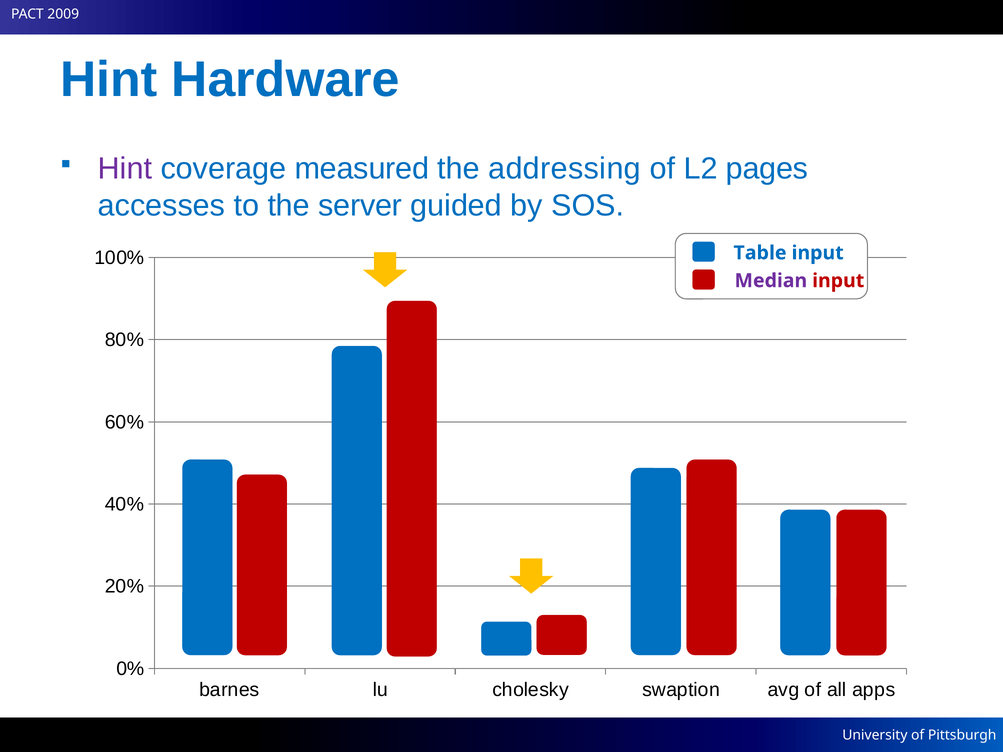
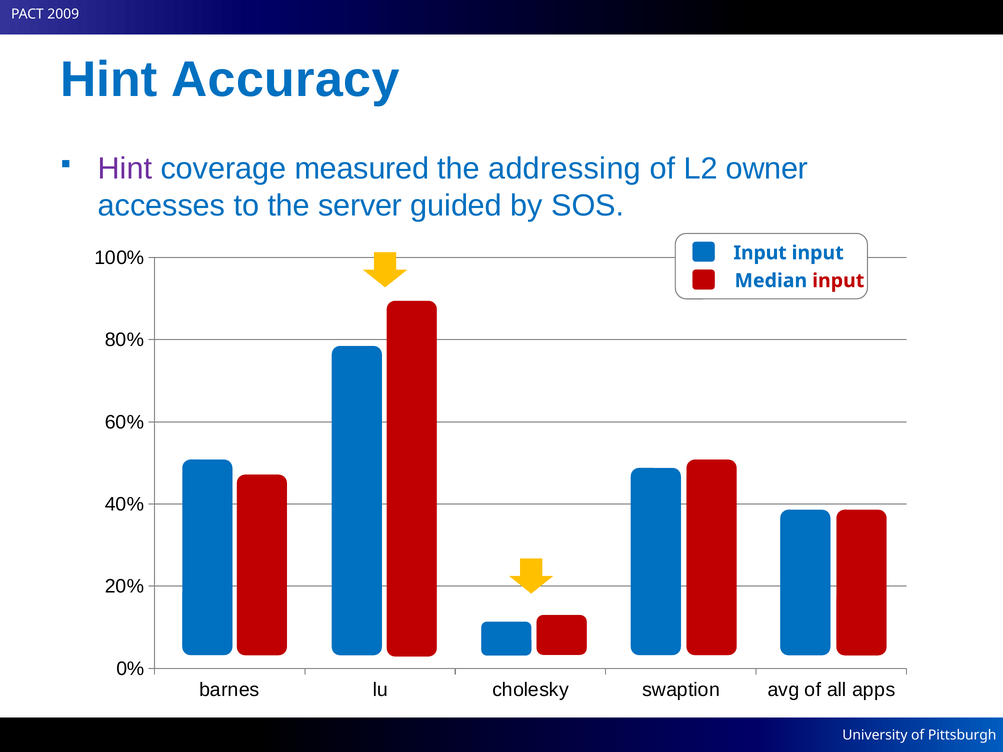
Hardware: Hardware -> Accuracy
pages: pages -> owner
Table at (760, 253): Table -> Input
Median colour: purple -> blue
